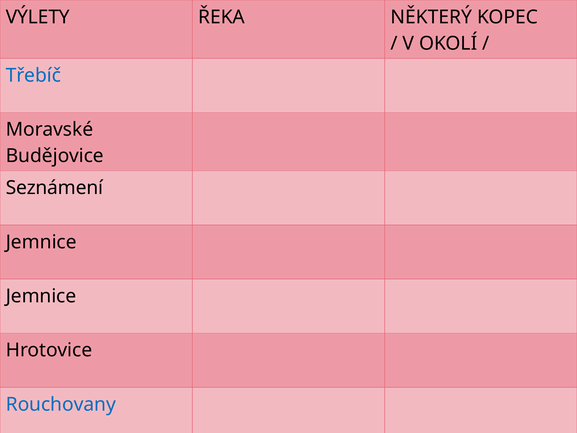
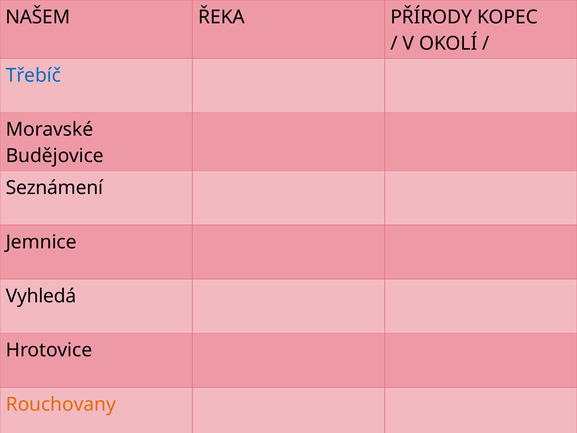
VÝLETY: VÝLETY -> NAŠEM
NĚKTERÝ: NĚKTERÝ -> PŘÍRODY
Jemnice at (41, 296): Jemnice -> Vyhledá
Rouchovany colour: blue -> orange
